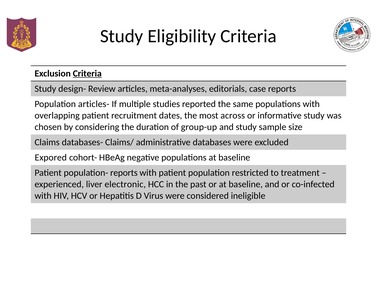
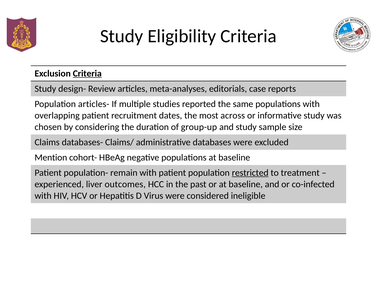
Expored: Expored -> Mention
population- reports: reports -> remain
restricted underline: none -> present
electronic: electronic -> outcomes
